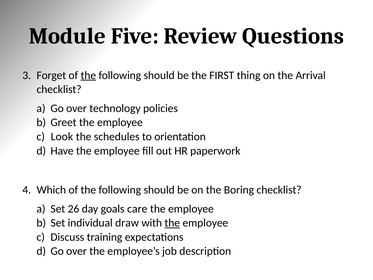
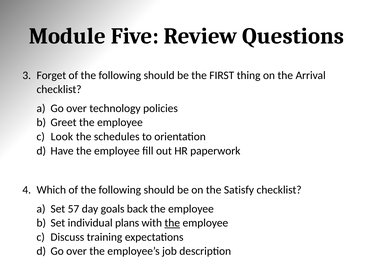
the at (88, 75) underline: present -> none
Boring: Boring -> Satisfy
26: 26 -> 57
care: care -> back
draw: draw -> plans
